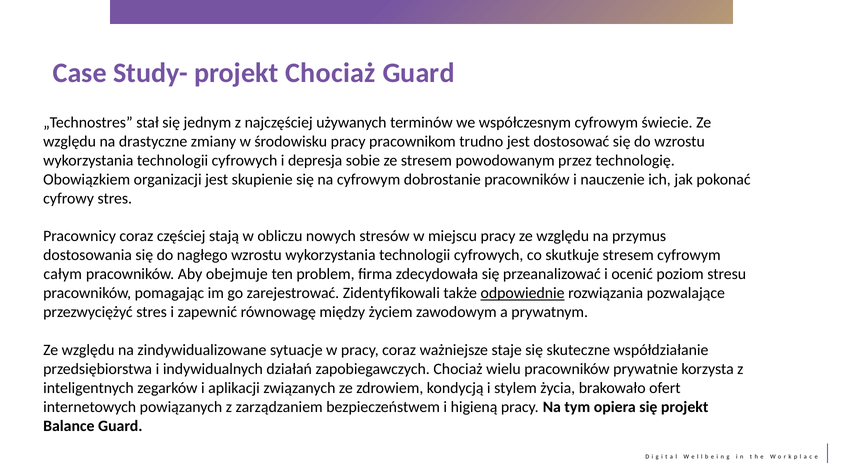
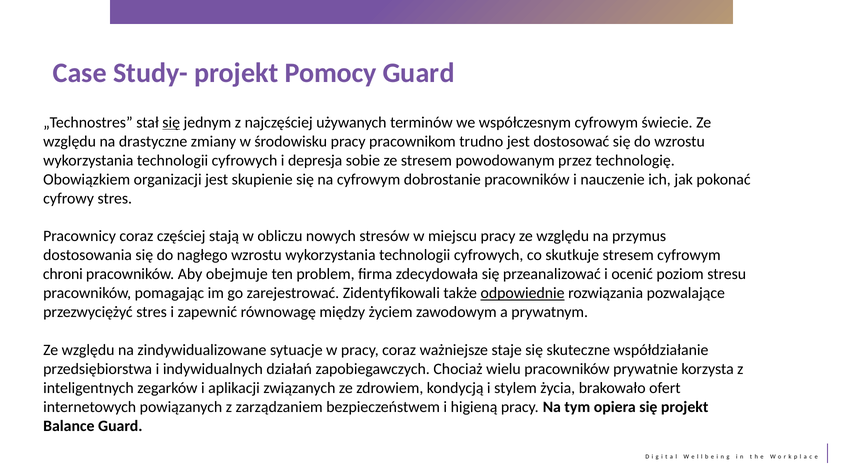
projekt Chociaż: Chociaż -> Pomocy
się at (171, 123) underline: none -> present
całym: całym -> chroni
